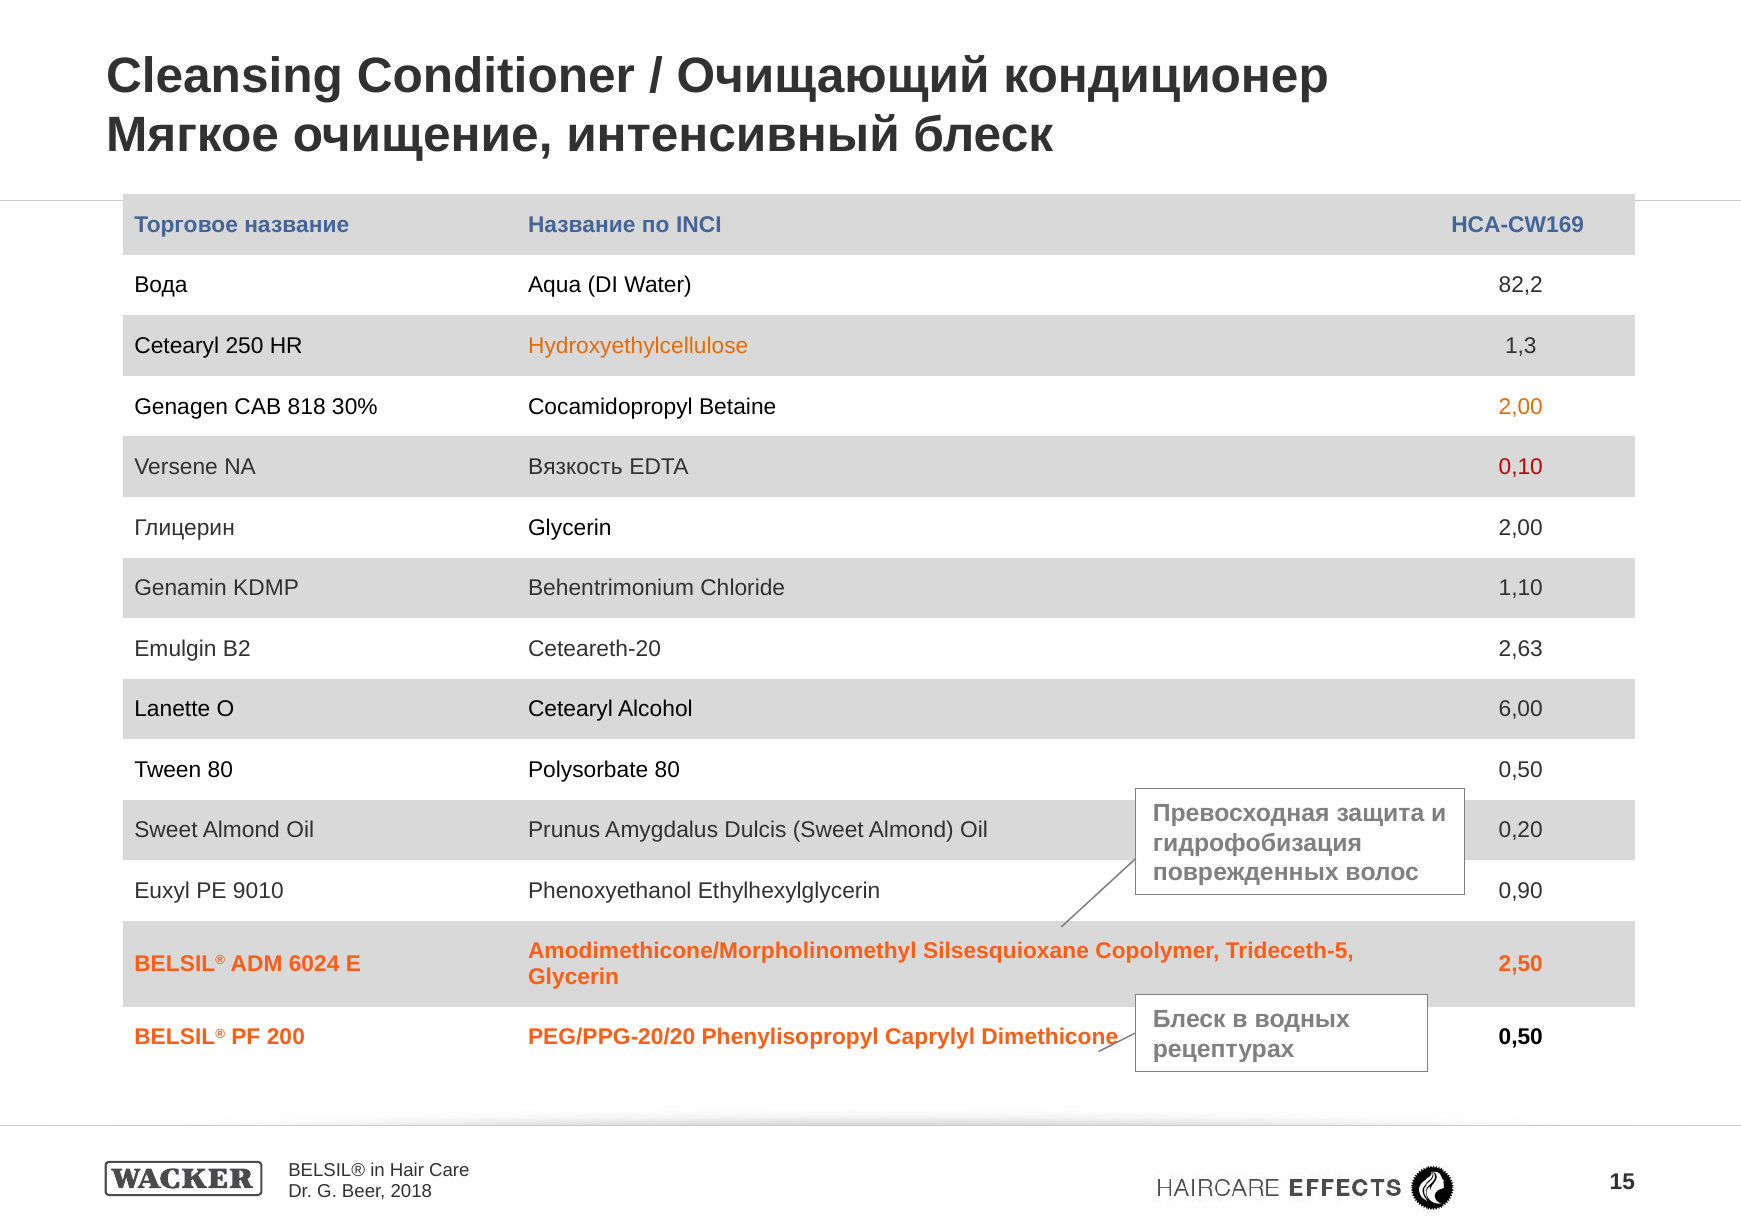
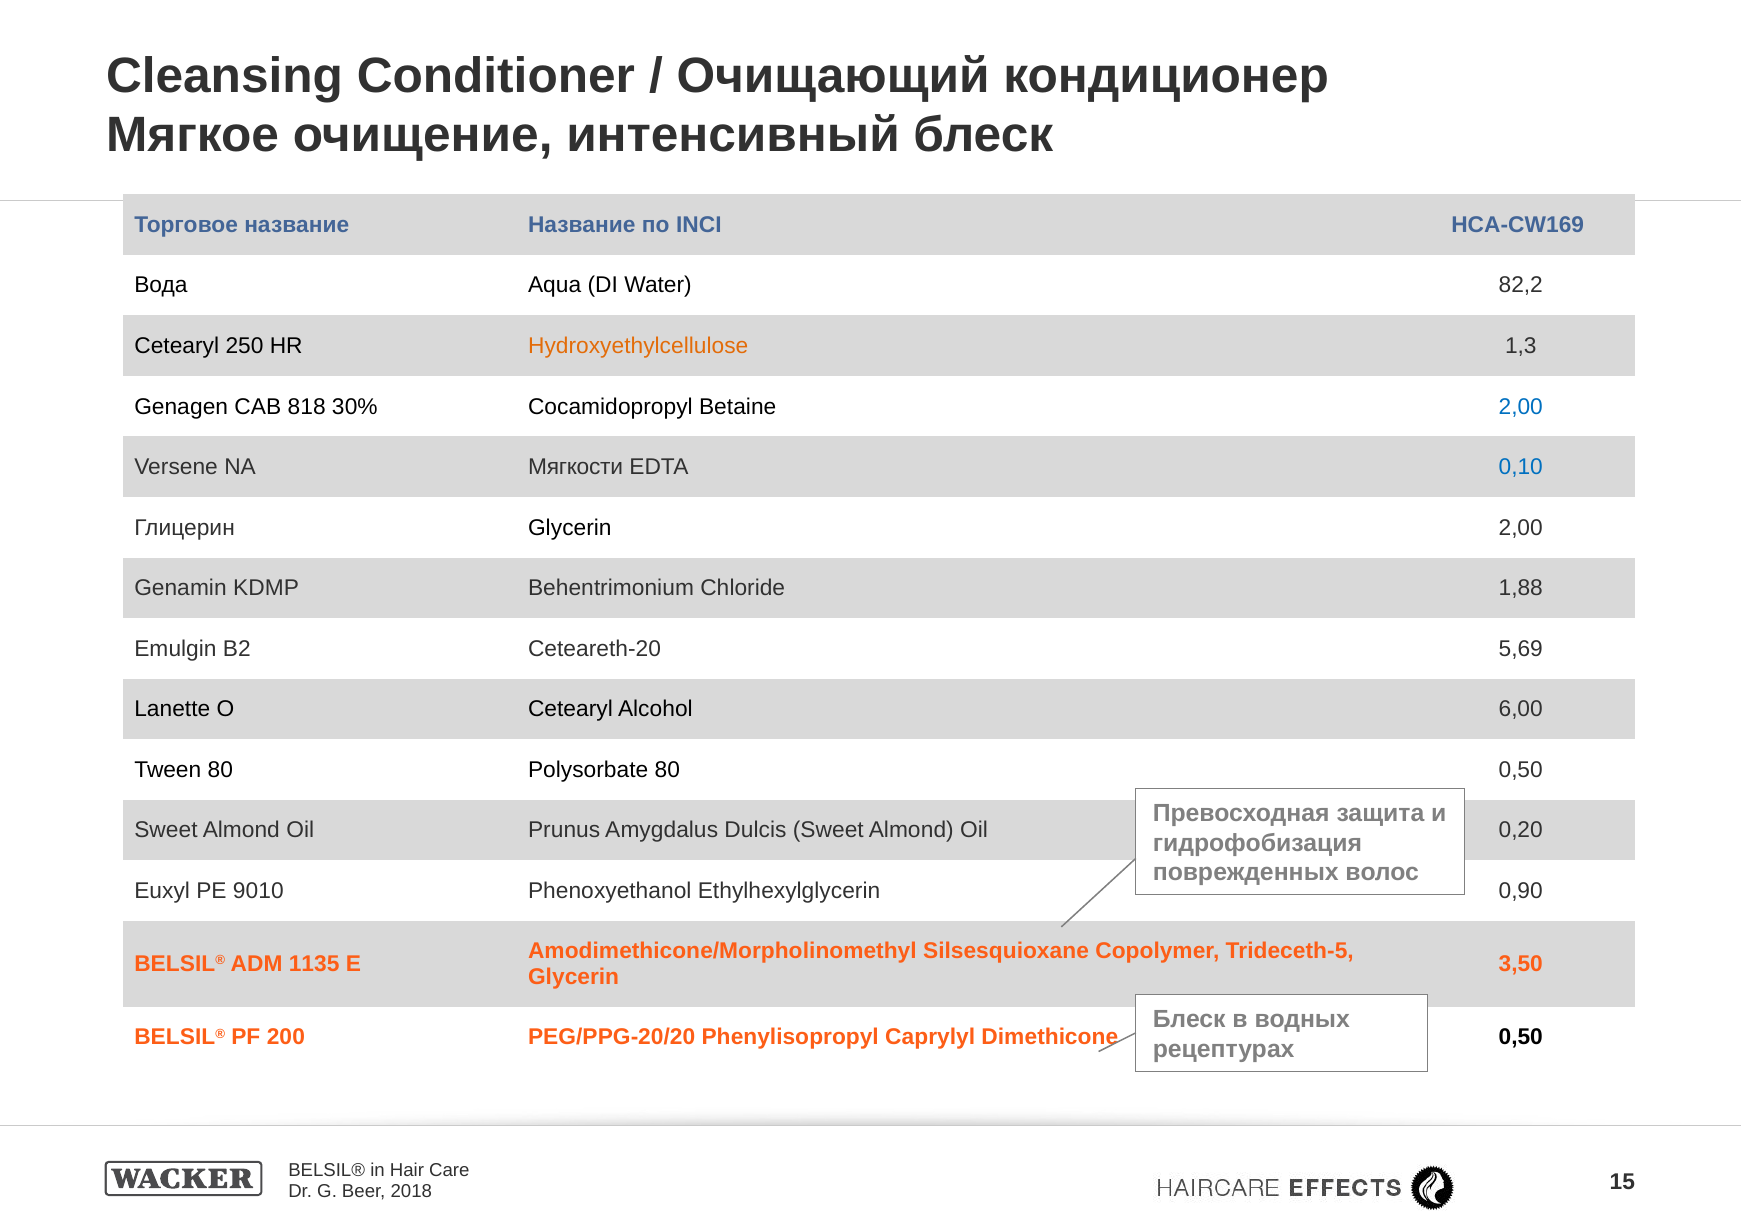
2,00 at (1521, 407) colour: orange -> blue
Вязкость: Вязкость -> Мягкости
0,10 colour: red -> blue
1,10: 1,10 -> 1,88
2,63: 2,63 -> 5,69
6024: 6024 -> 1135
2,50: 2,50 -> 3,50
